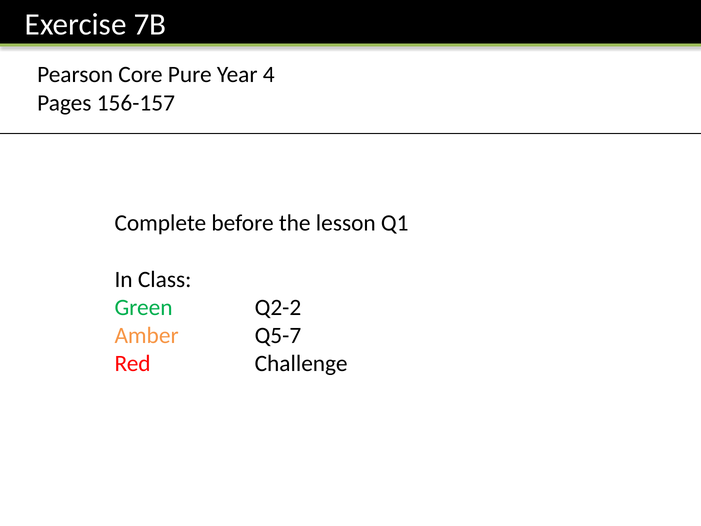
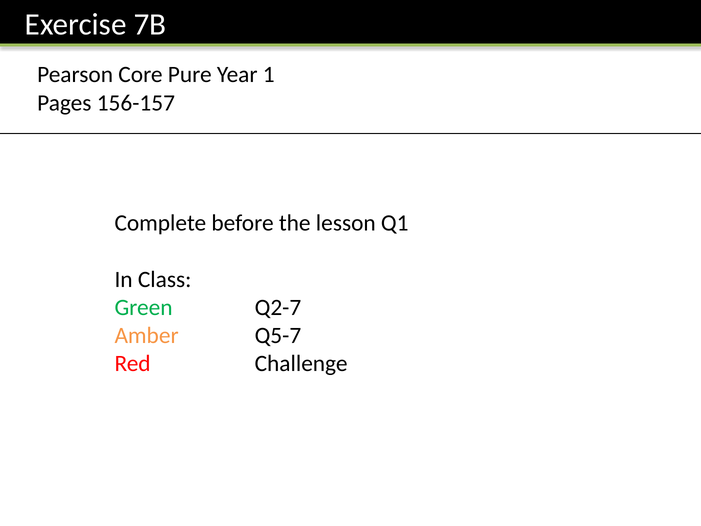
4: 4 -> 1
Q2-2: Q2-2 -> Q2-7
